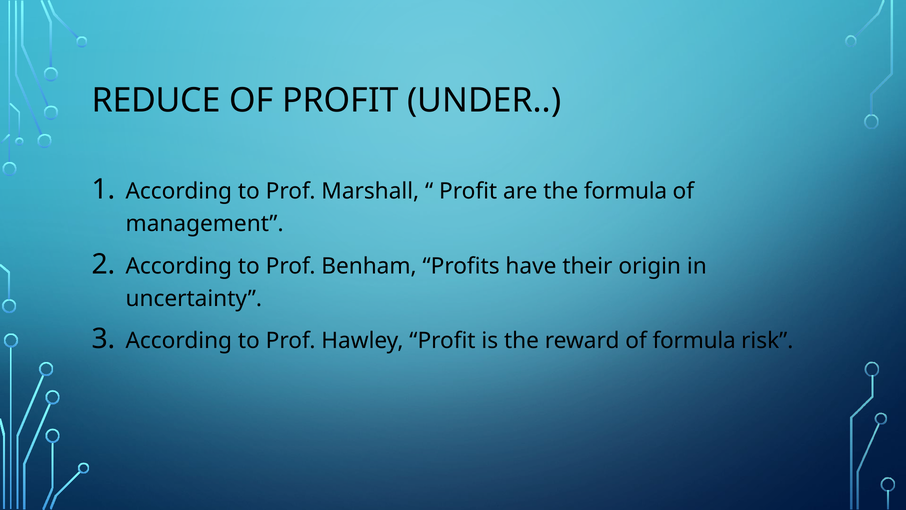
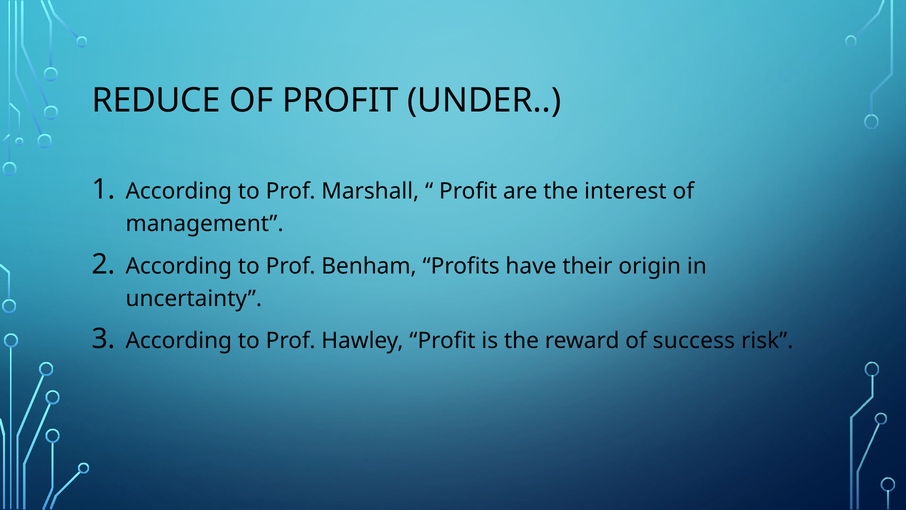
the formula: formula -> interest
of formula: formula -> success
